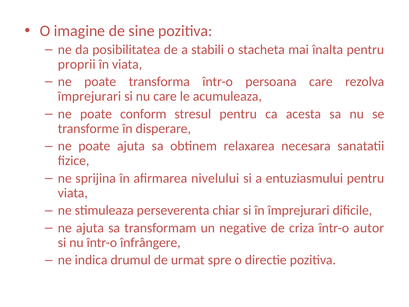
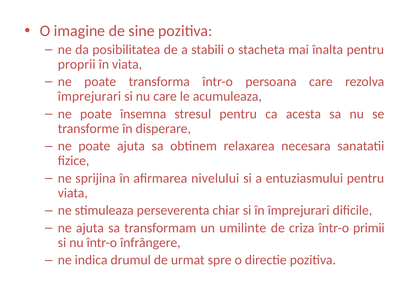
conform: conform -> însemna
negative: negative -> umilinte
autor: autor -> primii
